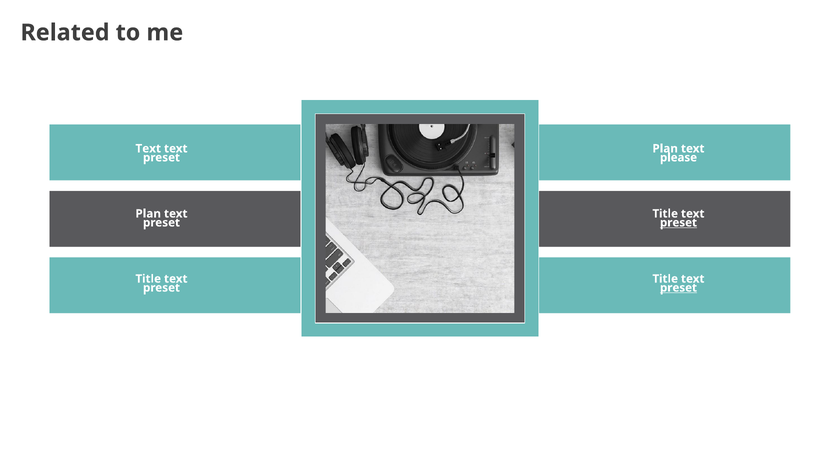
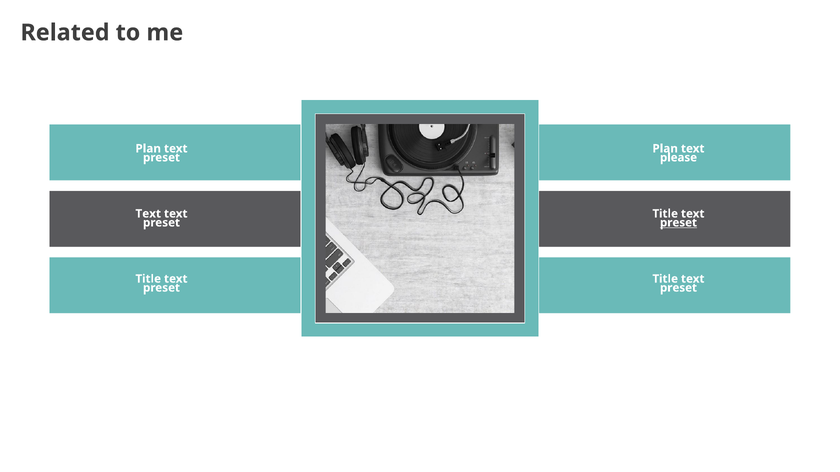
Text at (148, 149): Text -> Plan
Plan at (148, 214): Plan -> Text
preset at (678, 288) underline: present -> none
